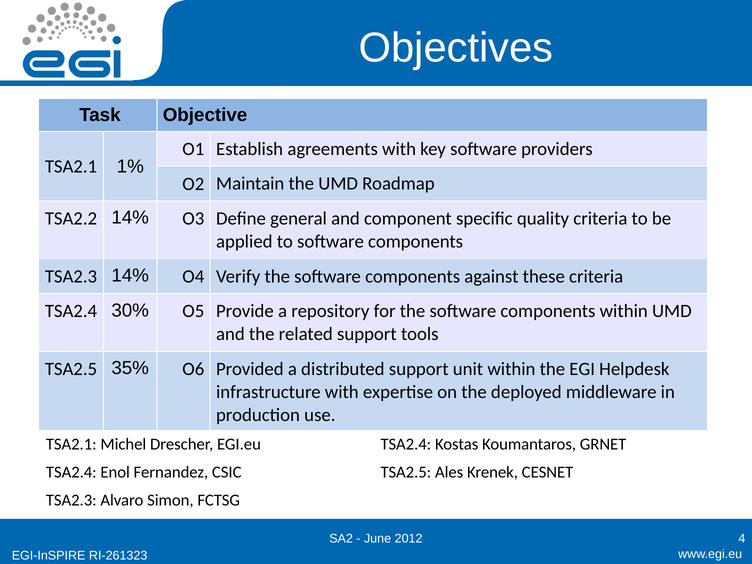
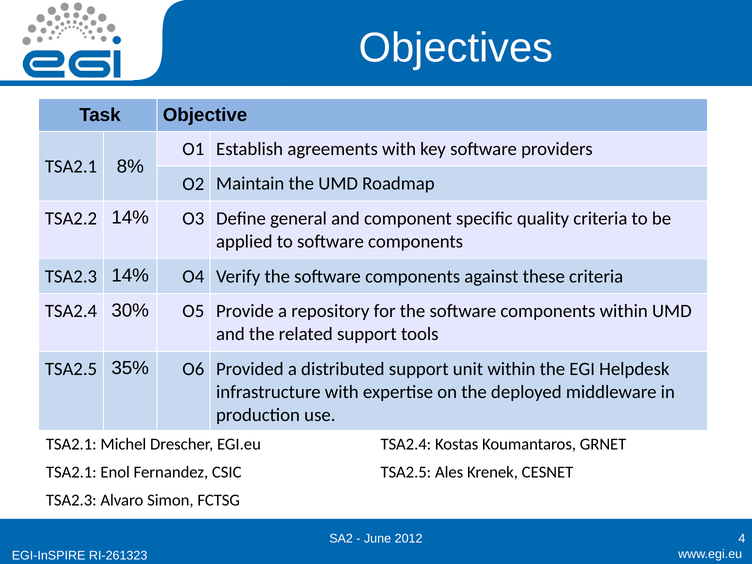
1%: 1% -> 8%
TSA2.4 at (71, 472): TSA2.4 -> TSA2.1
